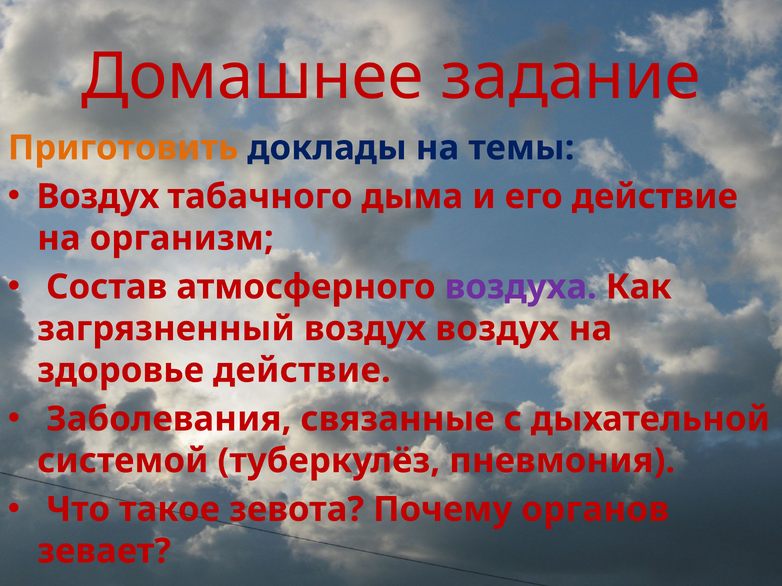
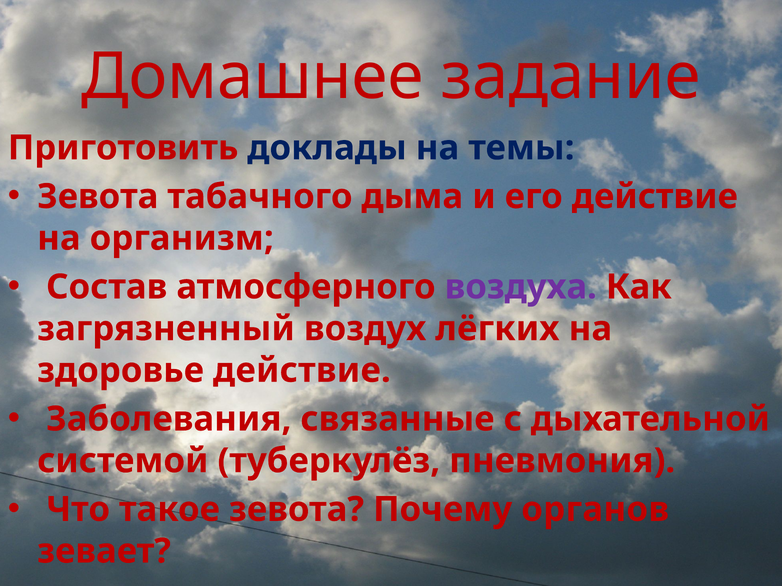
Приготовить colour: orange -> red
Воздух at (98, 197): Воздух -> Зевота
воздух воздух: воздух -> лёгких
